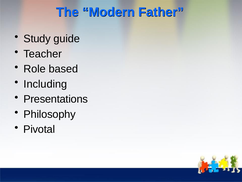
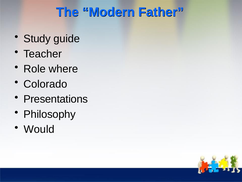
based: based -> where
Including: Including -> Colorado
Pivotal: Pivotal -> Would
